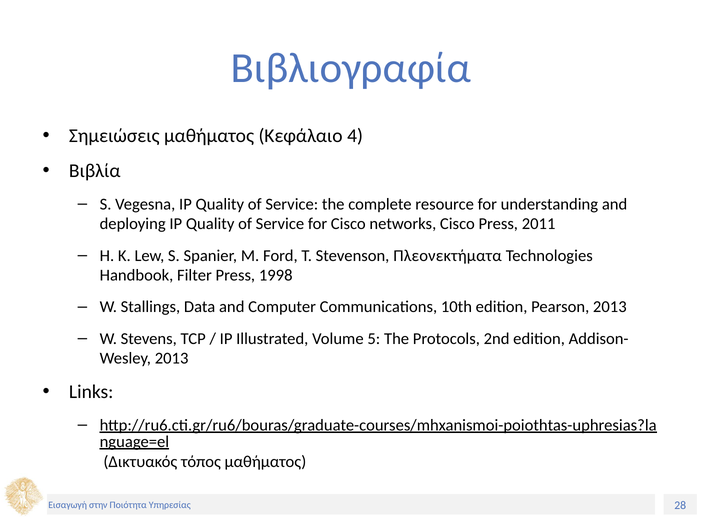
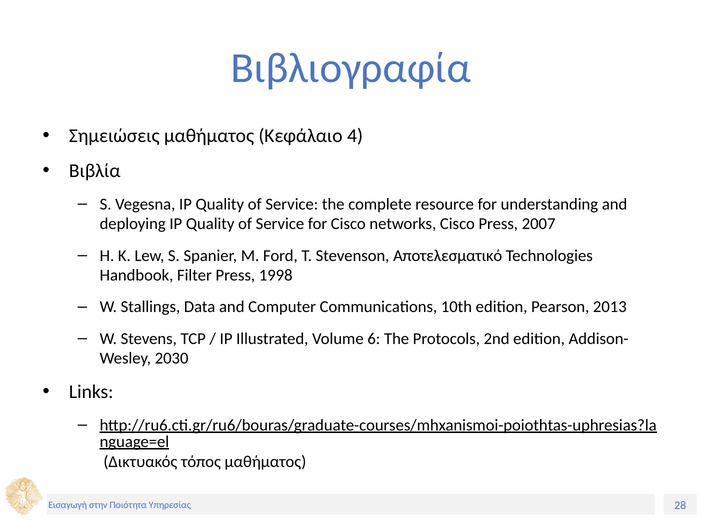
2011: 2011 -> 2007
Πλεονεκτήματα: Πλεονεκτήματα -> Αποτελεσματικό
5: 5 -> 6
2013 at (172, 359): 2013 -> 2030
